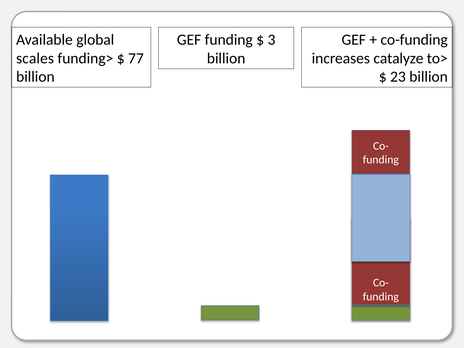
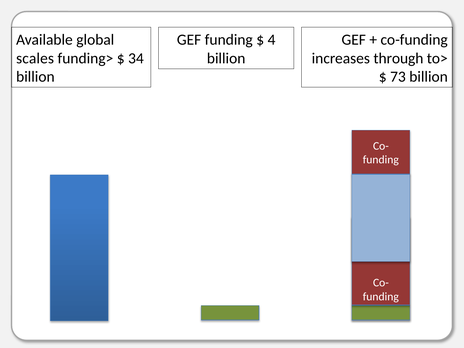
3: 3 -> 4
77: 77 -> 34
catalyze: catalyze -> through
23: 23 -> 73
